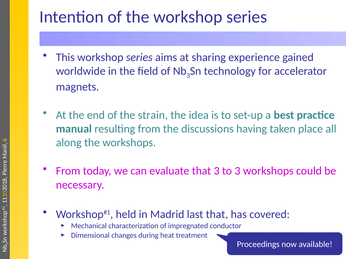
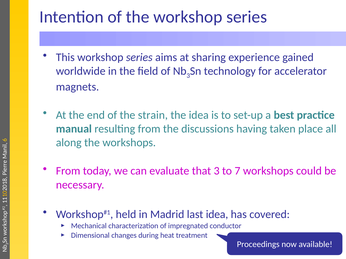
to 3: 3 -> 7
last that: that -> idea
